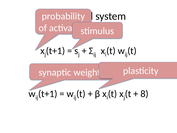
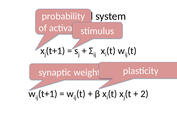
8: 8 -> 2
